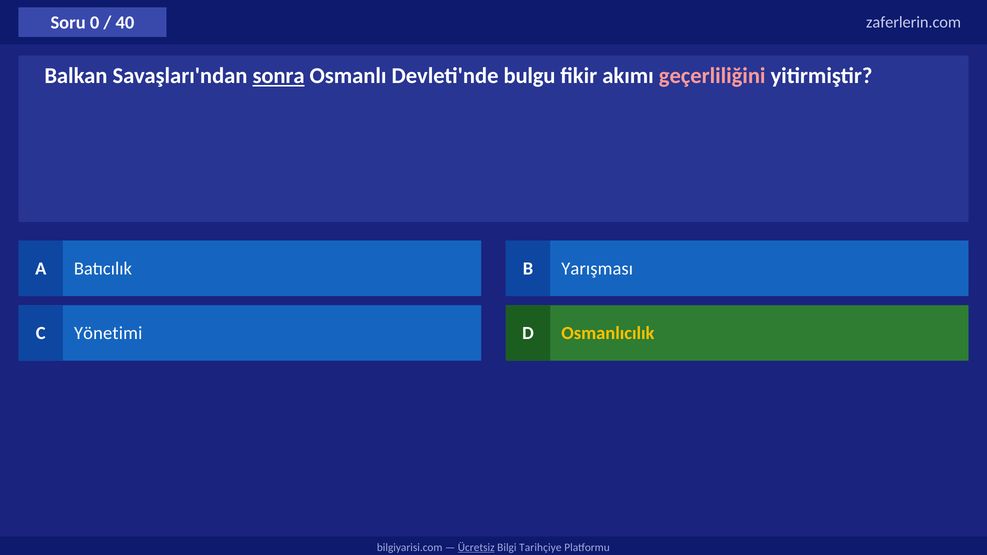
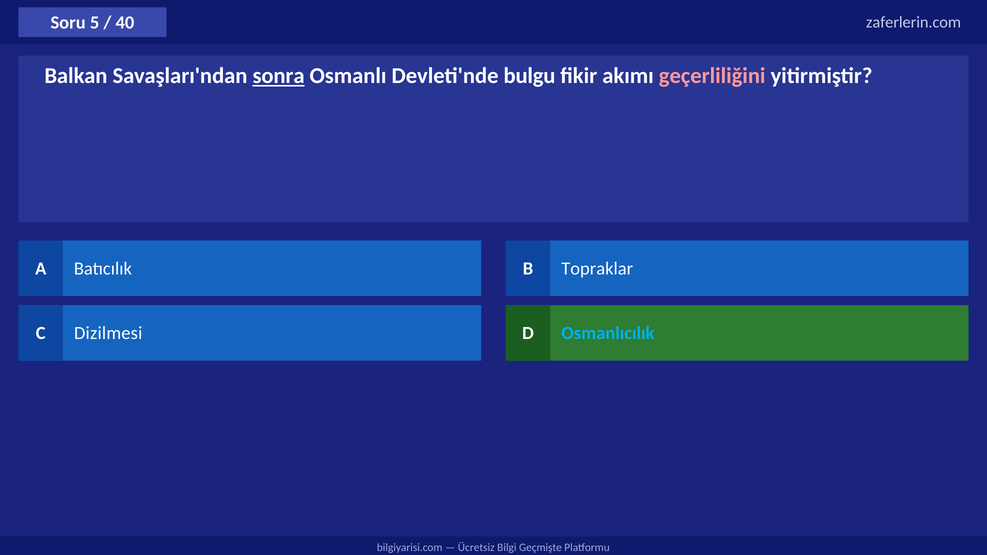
0: 0 -> 5
Yarışması: Yarışması -> Topraklar
Yönetimi: Yönetimi -> Dizilmesi
Osmanlıcılık colour: yellow -> light blue
Ücretsiz underline: present -> none
Tarihçiye: Tarihçiye -> Geçmişte
